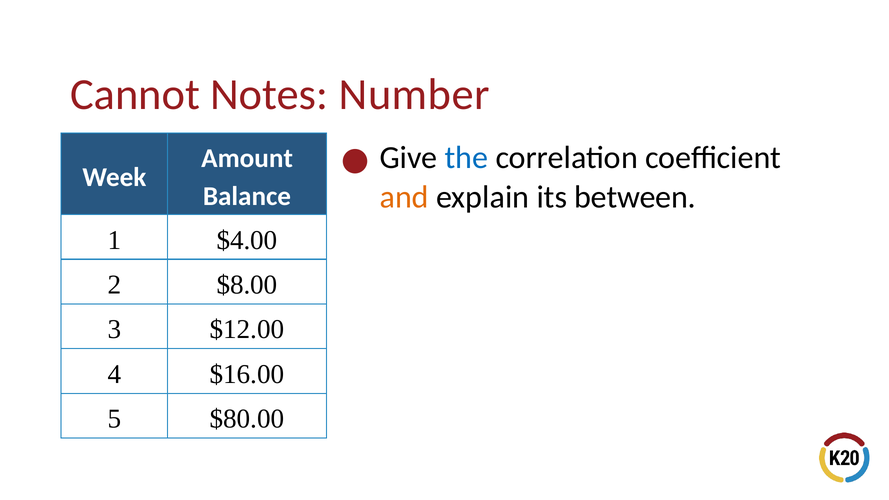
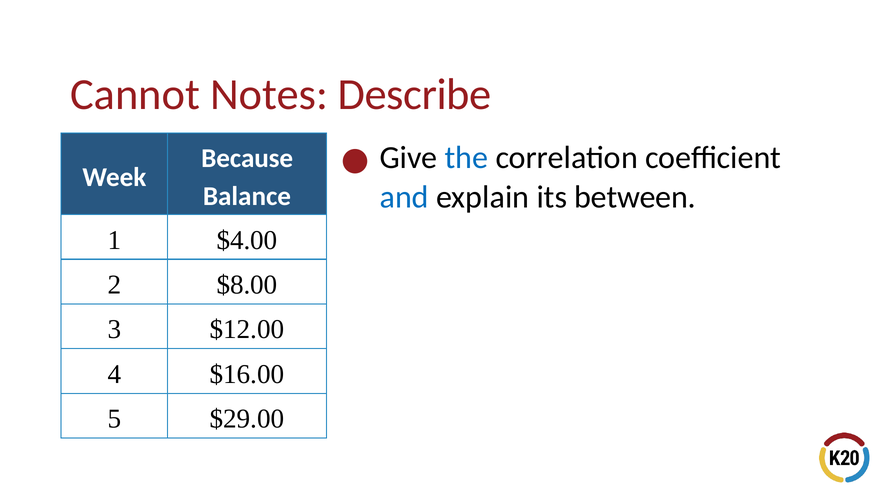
Number: Number -> Describe
Amount: Amount -> Because
and colour: orange -> blue
$80.00: $80.00 -> $29.00
